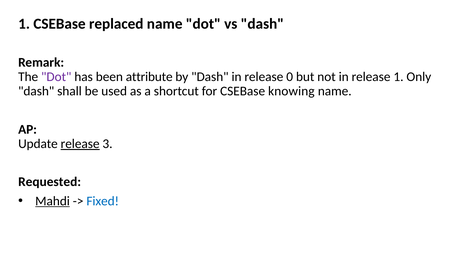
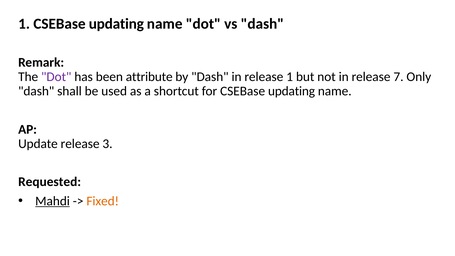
1 CSEBase replaced: replaced -> updating
release 0: 0 -> 1
release 1: 1 -> 7
for CSEBase knowing: knowing -> updating
release at (80, 144) underline: present -> none
Fixed colour: blue -> orange
